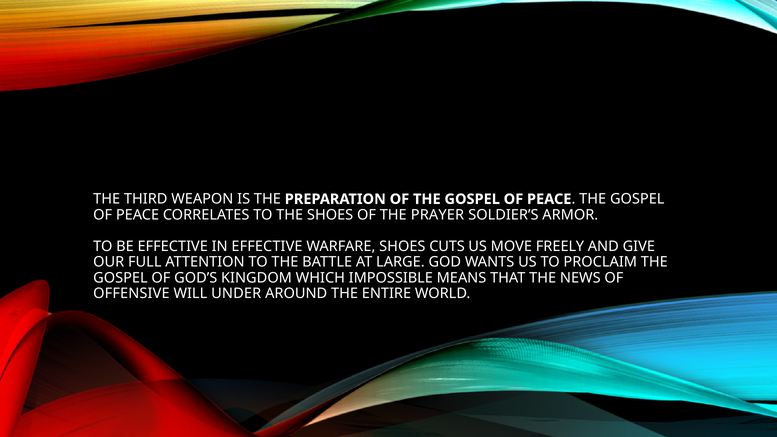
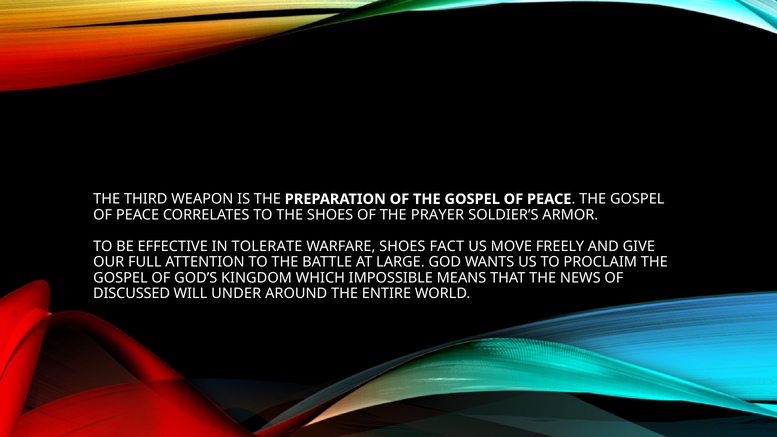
IN EFFECTIVE: EFFECTIVE -> TOLERATE
CUTS: CUTS -> FACT
OFFENSIVE: OFFENSIVE -> DISCUSSED
